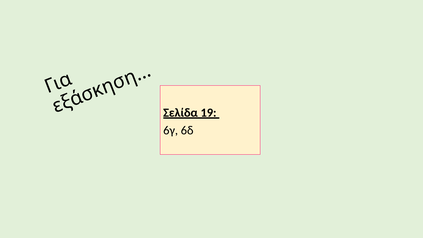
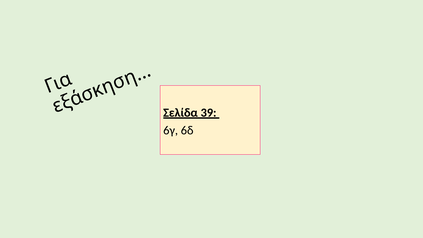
19: 19 -> 39
